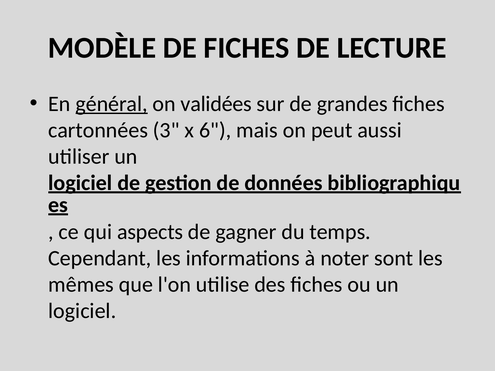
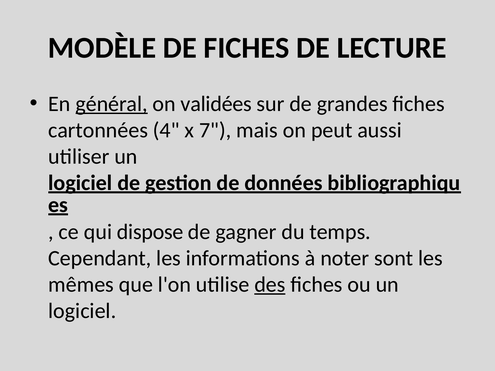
3: 3 -> 4
6: 6 -> 7
aspects: aspects -> dispose
des underline: none -> present
